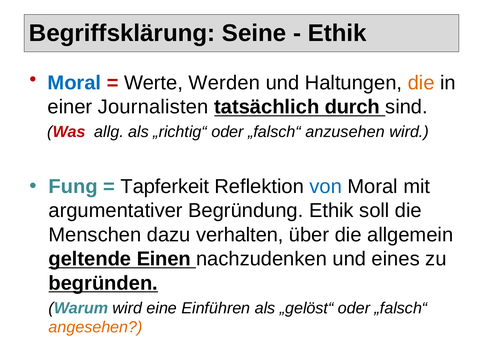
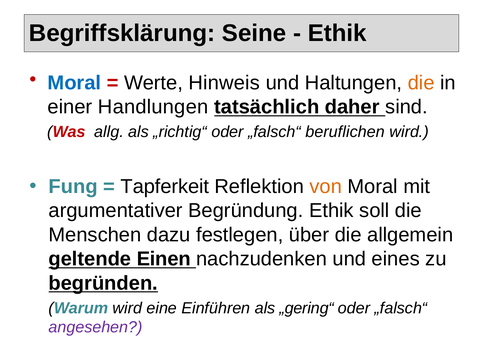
Werden: Werden -> Hinweis
Journalisten: Journalisten -> Handlungen
durch: durch -> daher
anzusehen: anzusehen -> beruflichen
von colour: blue -> orange
verhalten: verhalten -> festlegen
„gelöst“: „gelöst“ -> „gering“
angesehen colour: orange -> purple
